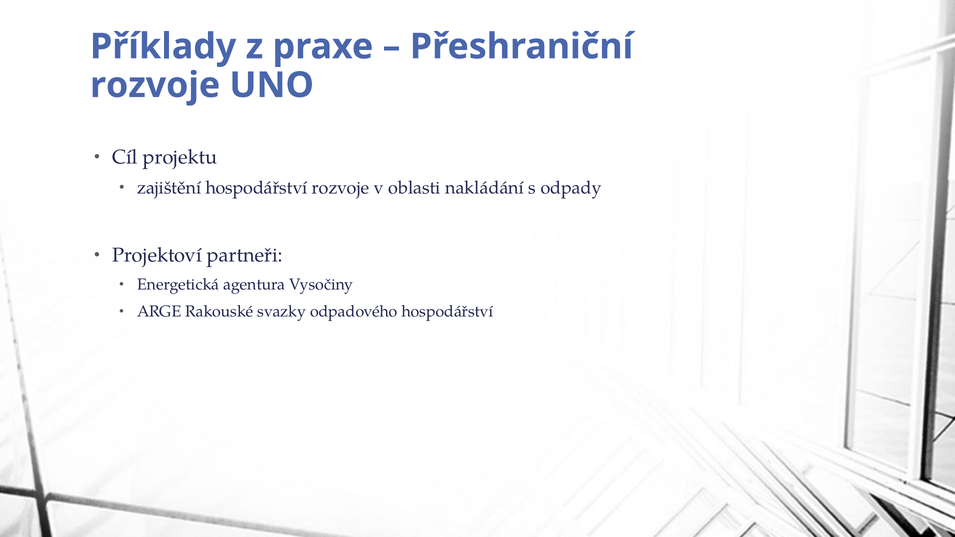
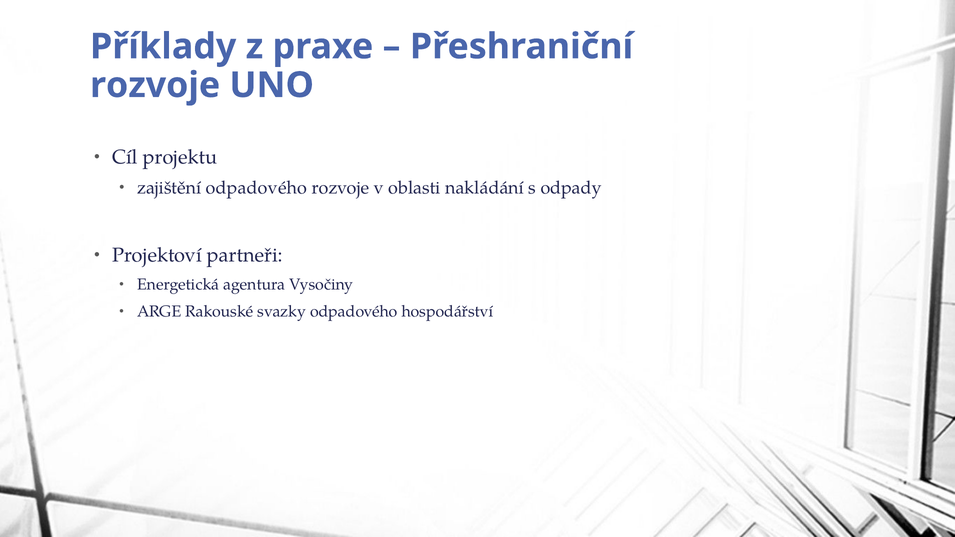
zajištění hospodářství: hospodářství -> odpadového
